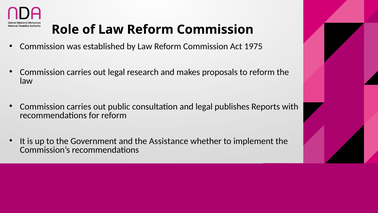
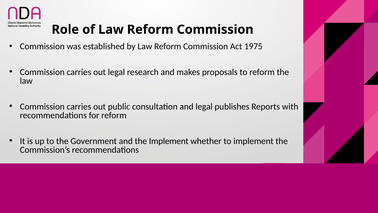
the Assistance: Assistance -> Implement
